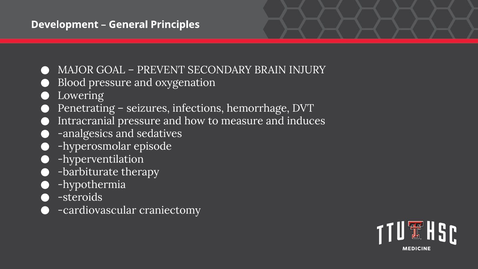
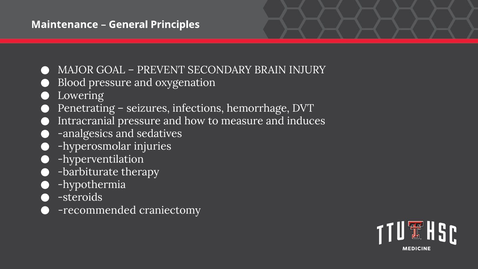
Development: Development -> Maintenance
episode: episode -> injuries
cardiovascular: cardiovascular -> recommended
